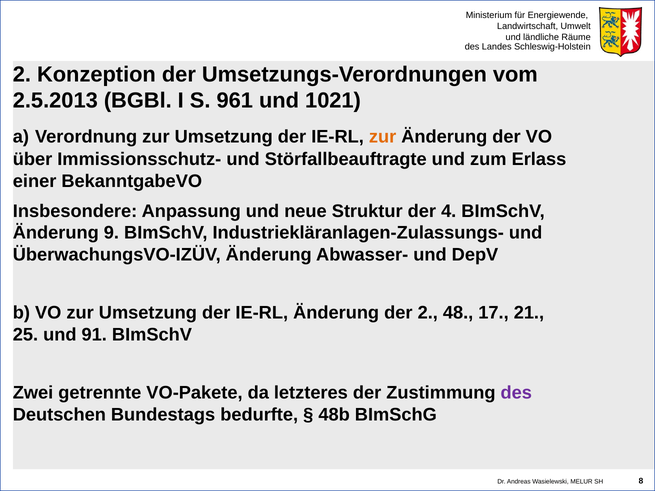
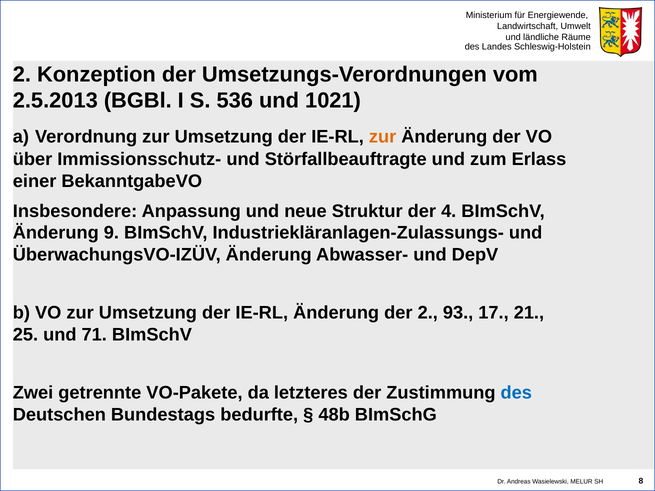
961: 961 -> 536
48: 48 -> 93
91: 91 -> 71
des at (516, 393) colour: purple -> blue
